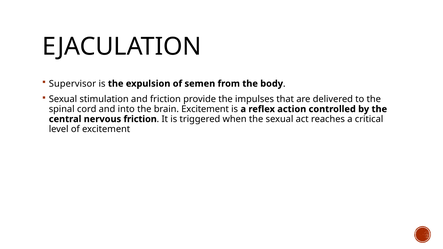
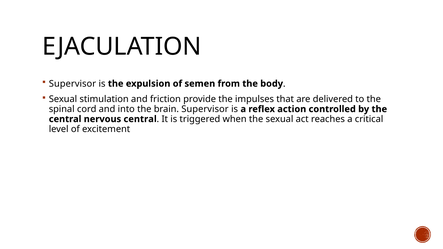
brain Excitement: Excitement -> Supervisor
nervous friction: friction -> central
